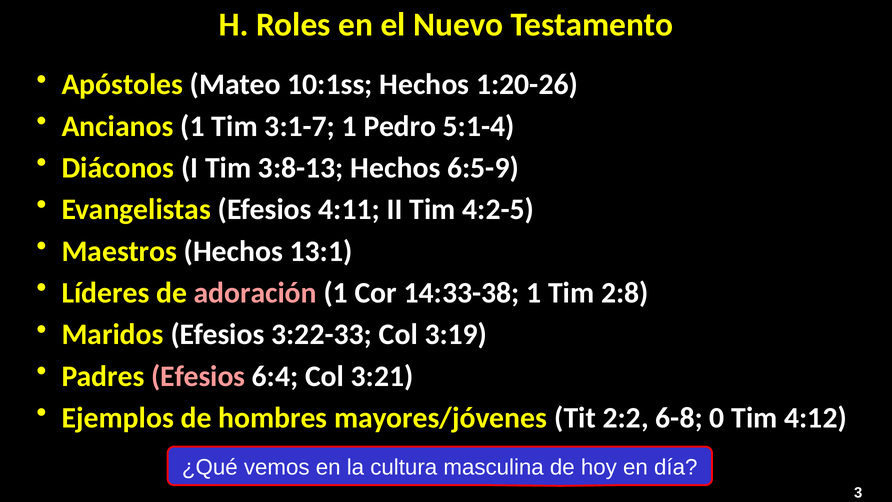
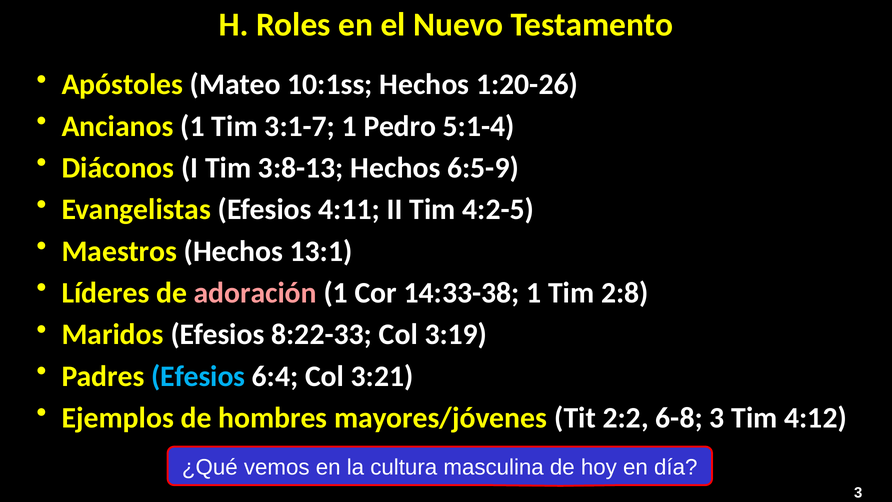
3:22-33: 3:22-33 -> 8:22-33
Efesios at (198, 376) colour: pink -> light blue
6-8 0: 0 -> 3
